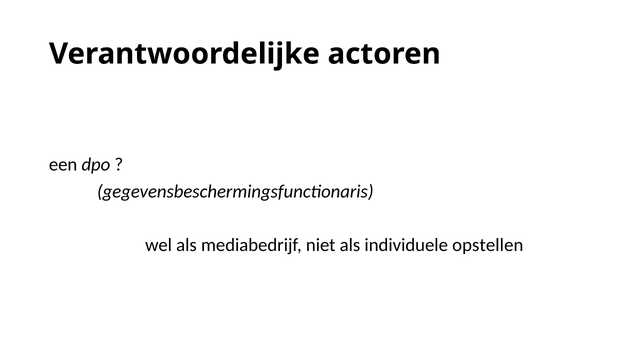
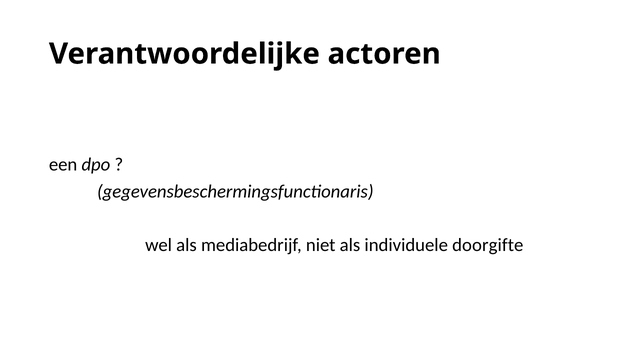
opstellen: opstellen -> doorgifte
